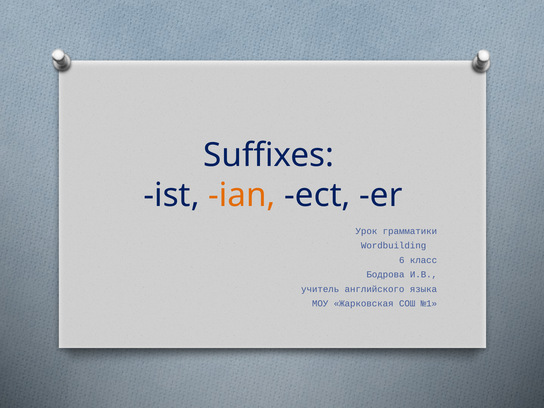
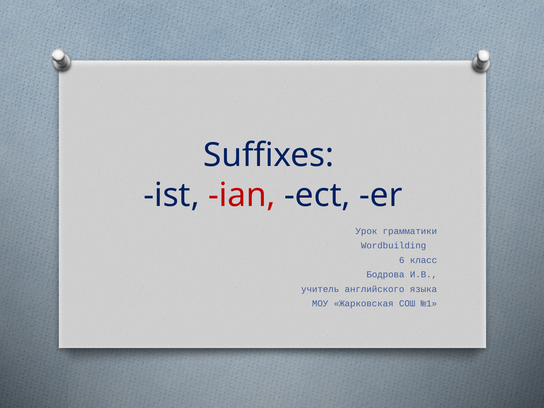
ian colour: orange -> red
